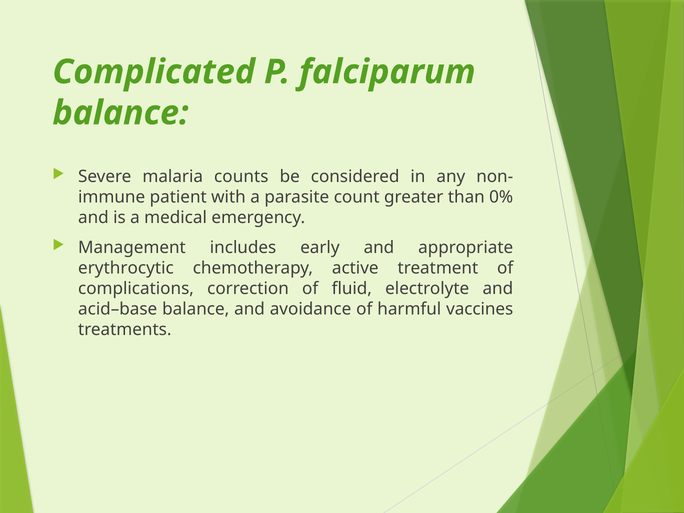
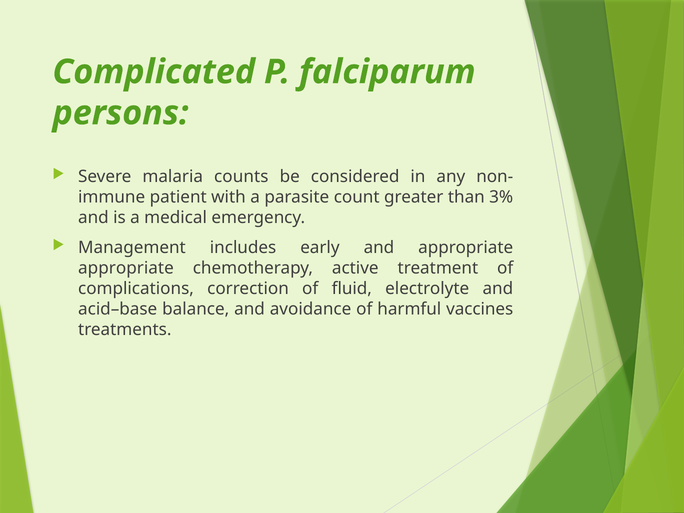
balance at (121, 113): balance -> persons
0%: 0% -> 3%
erythrocytic at (126, 268): erythrocytic -> appropriate
